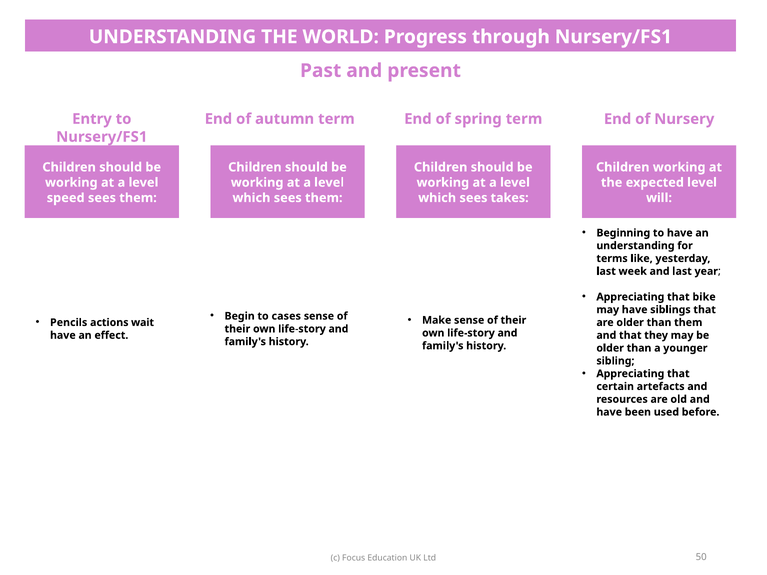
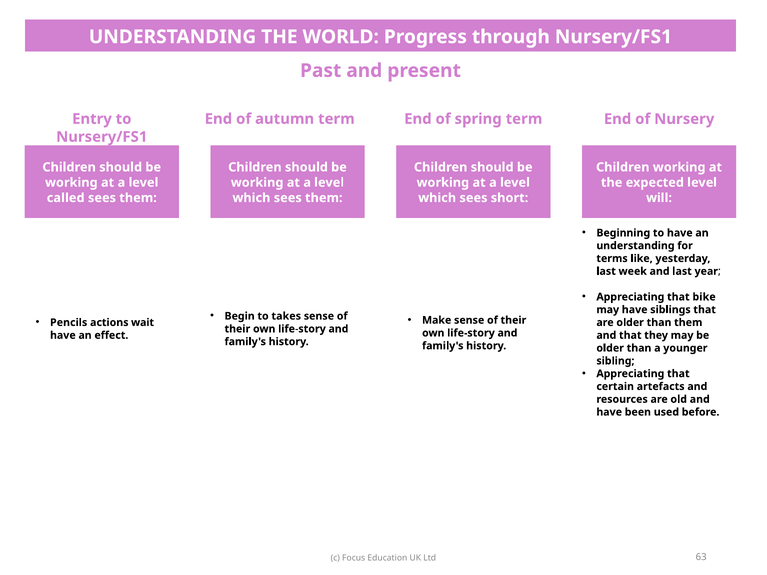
speed: speed -> called
takes: takes -> short
cases: cases -> takes
50: 50 -> 63
